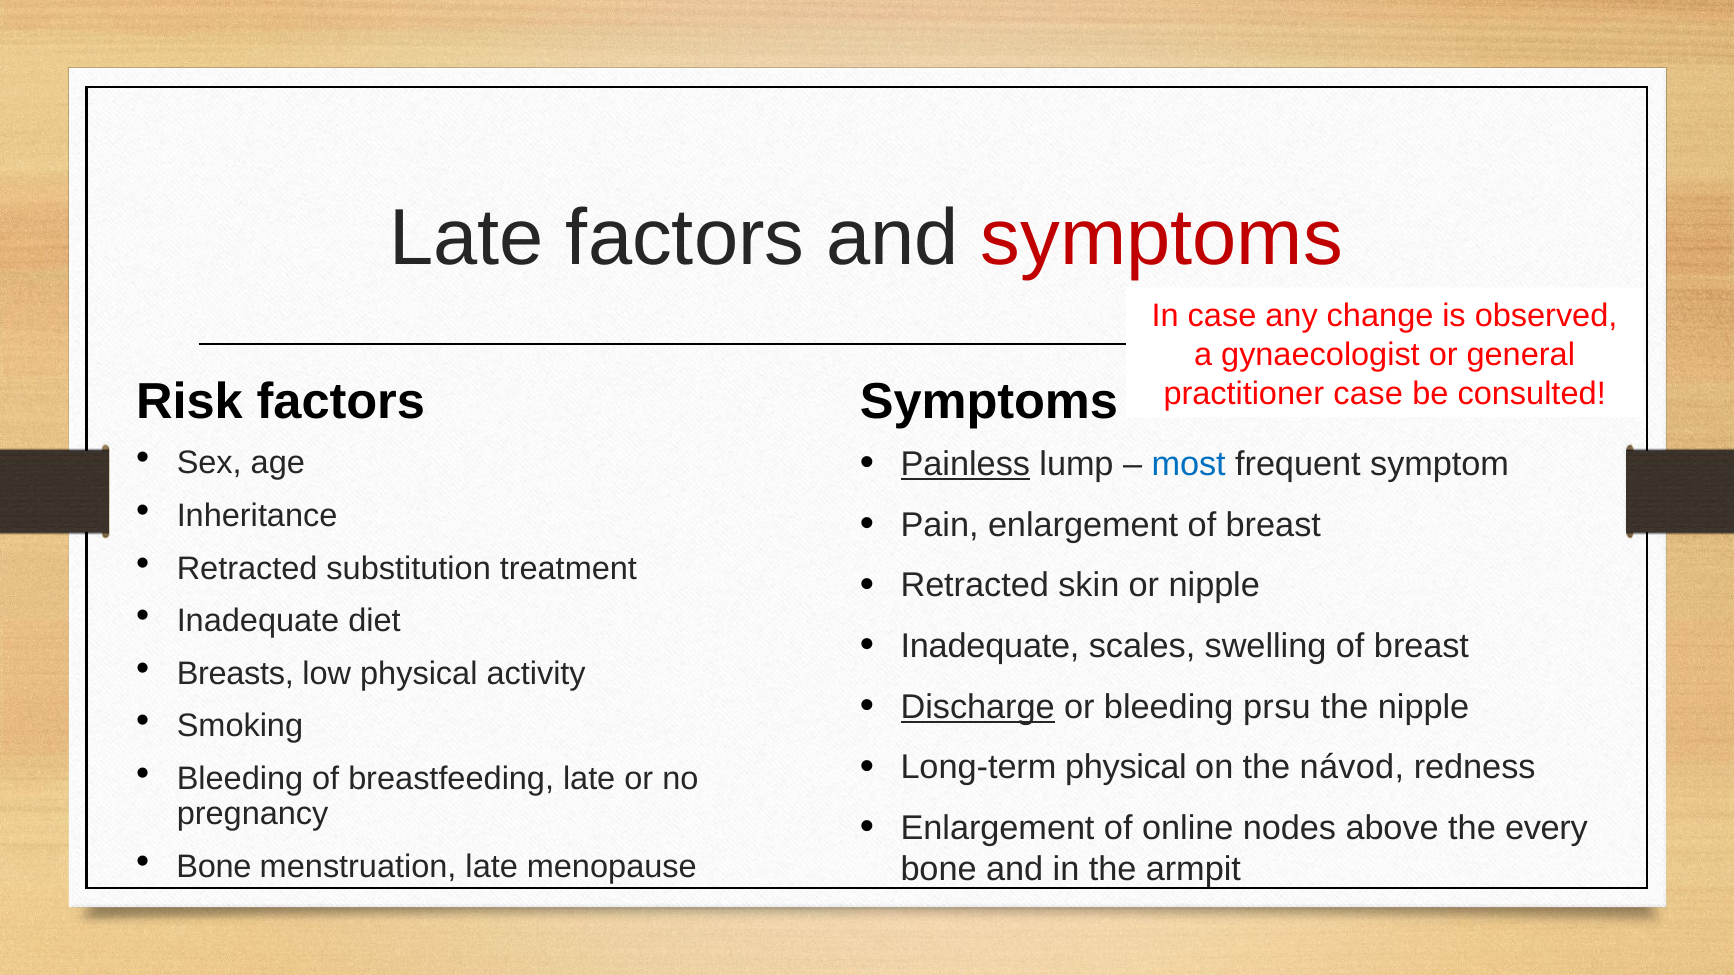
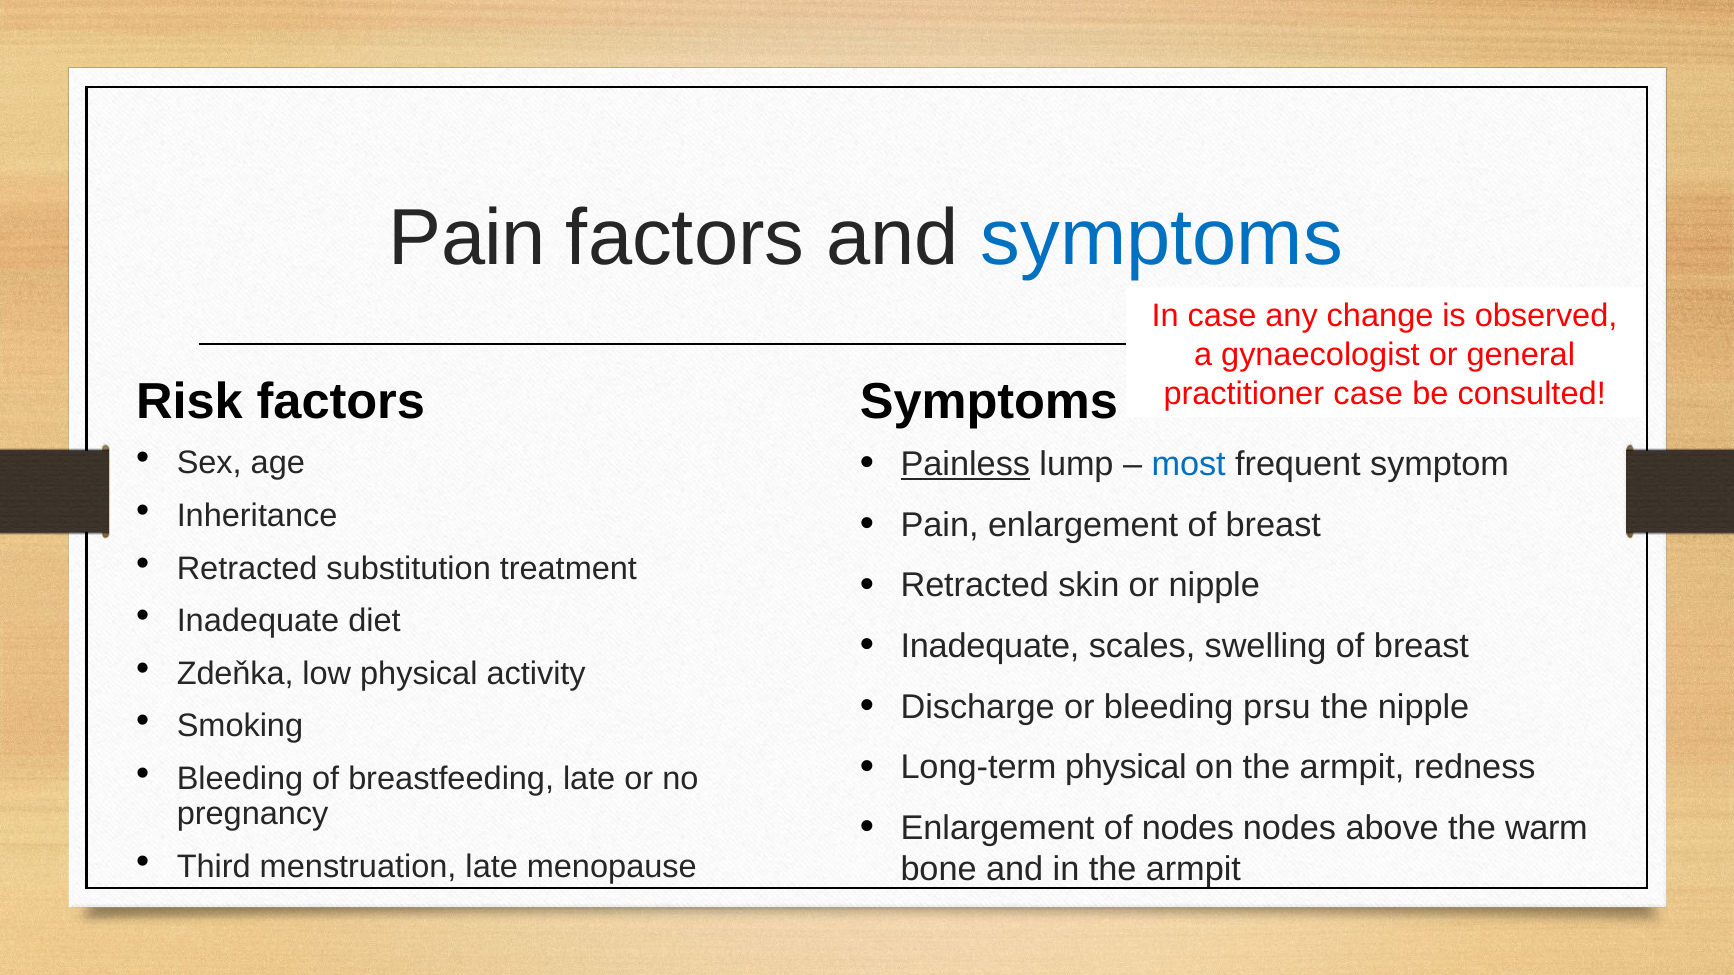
Late at (467, 238): Late -> Pain
symptoms at (1162, 238) colour: red -> blue
Breasts: Breasts -> Zdeňka
Discharge underline: present -> none
on the návod: návod -> armpit
of online: online -> nodes
every: every -> warm
Bone at (214, 867): Bone -> Third
